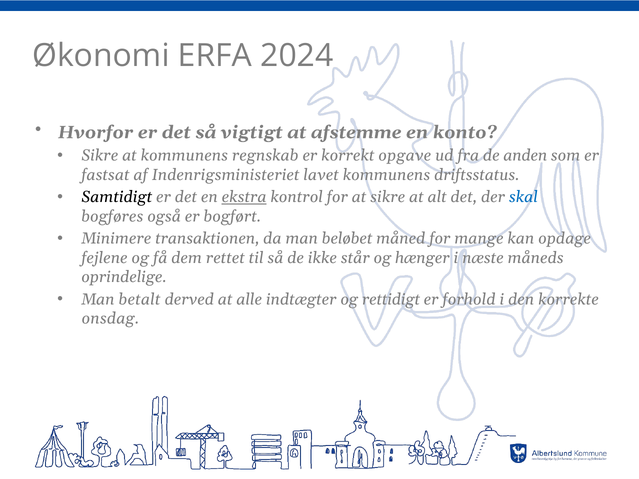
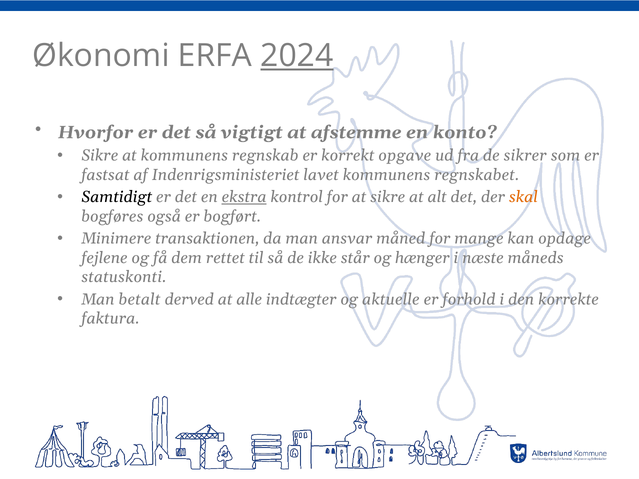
2024 underline: none -> present
anden: anden -> sikrer
driftsstatus: driftsstatus -> regnskabet
skal colour: blue -> orange
beløbet: beløbet -> ansvar
oprindelige: oprindelige -> statuskonti
rettidigt: rettidigt -> aktuelle
onsdag: onsdag -> faktura
